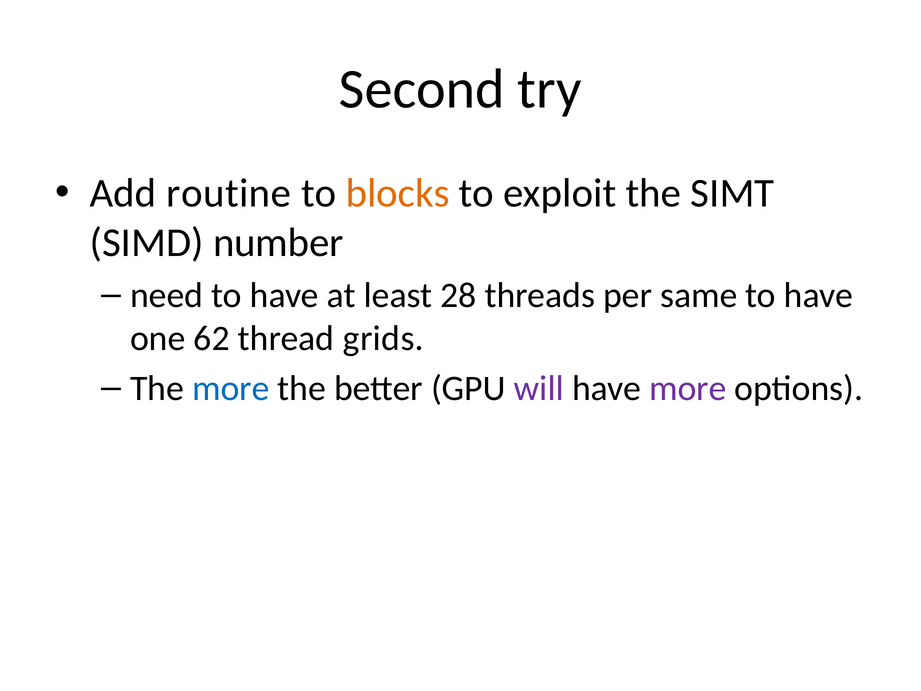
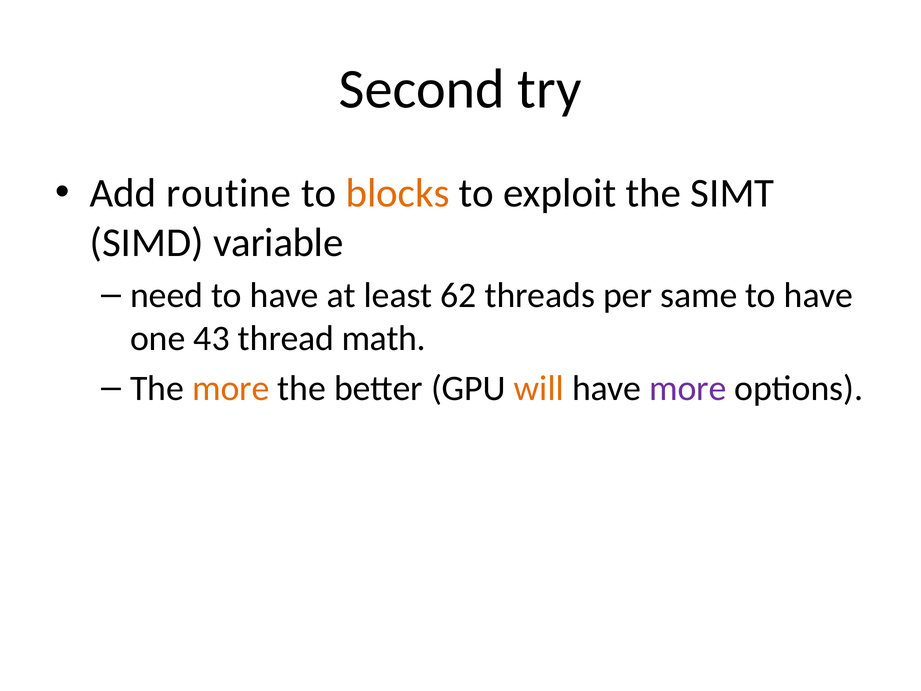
number: number -> variable
28: 28 -> 62
62: 62 -> 43
grids: grids -> math
more at (231, 388) colour: blue -> orange
will colour: purple -> orange
